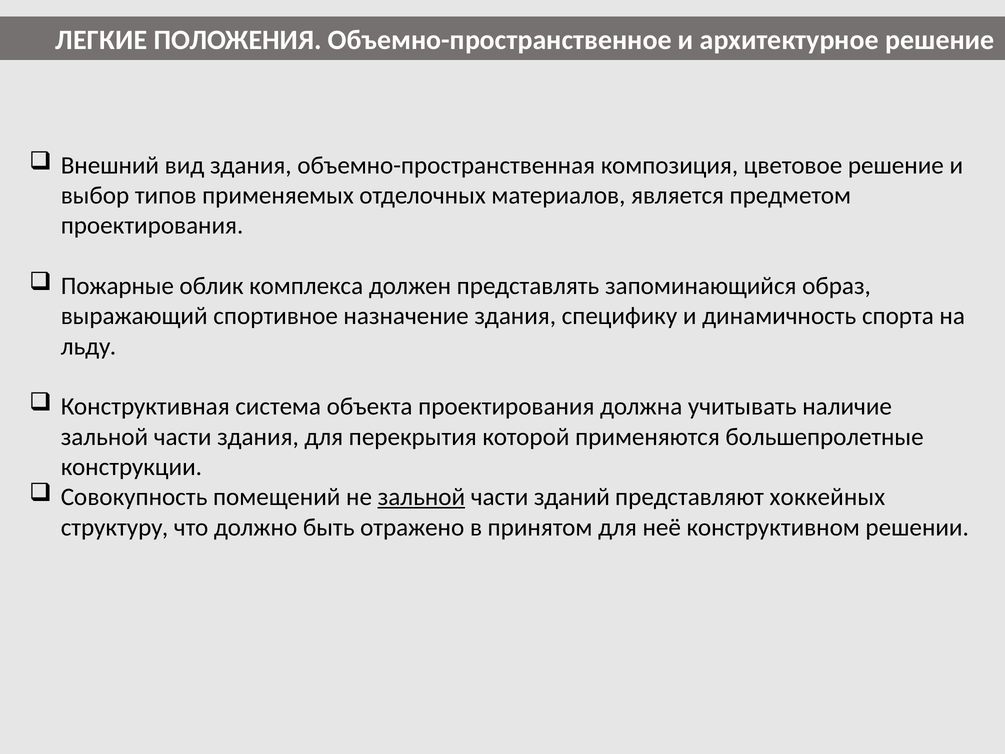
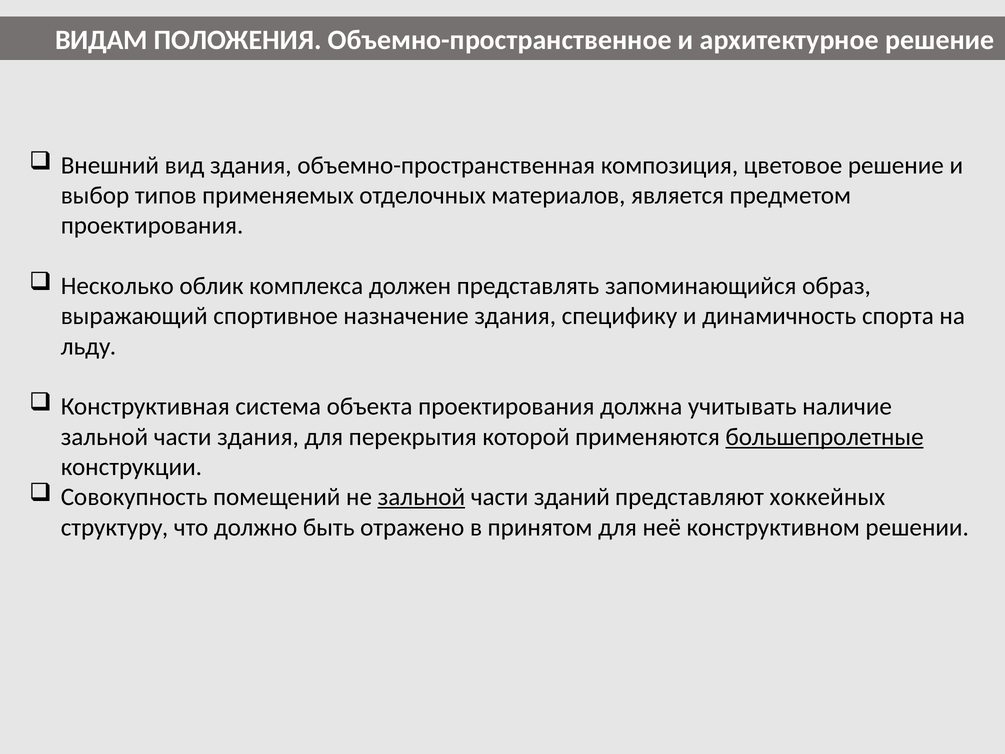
ЛЕГКИЕ: ЛЕГКИЕ -> ВИДАМ
Пожарные: Пожарные -> Несколько
большепролетные underline: none -> present
